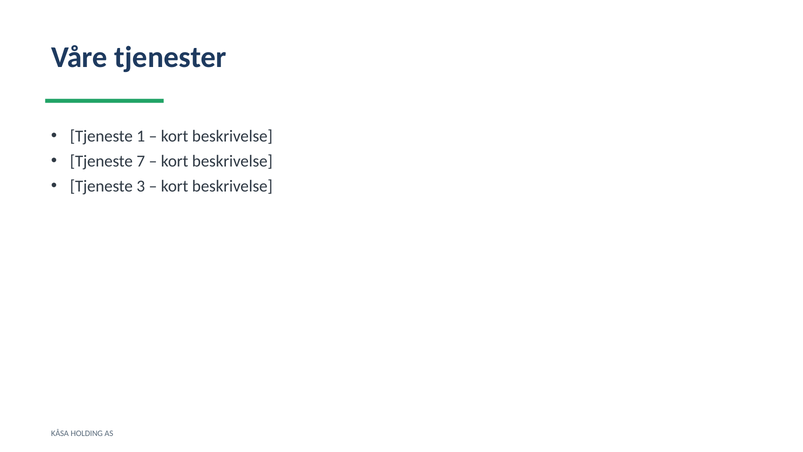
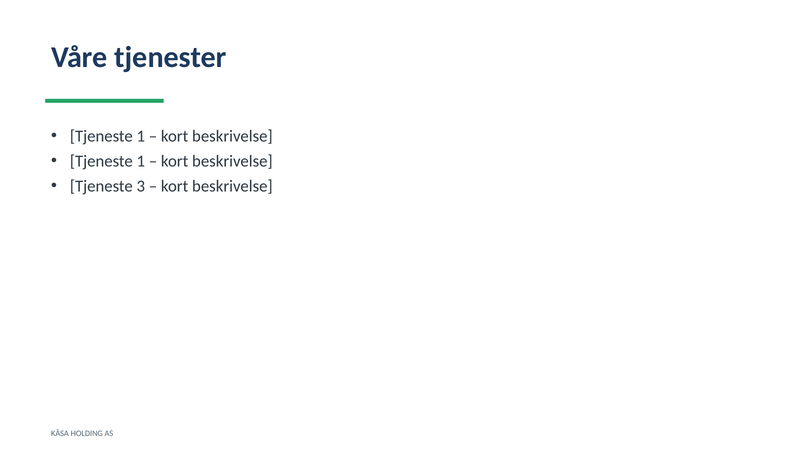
7 at (141, 161): 7 -> 1
